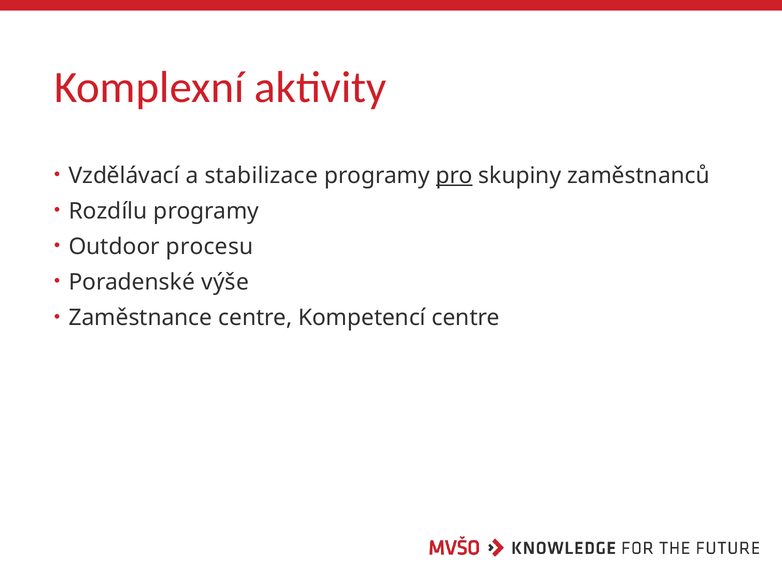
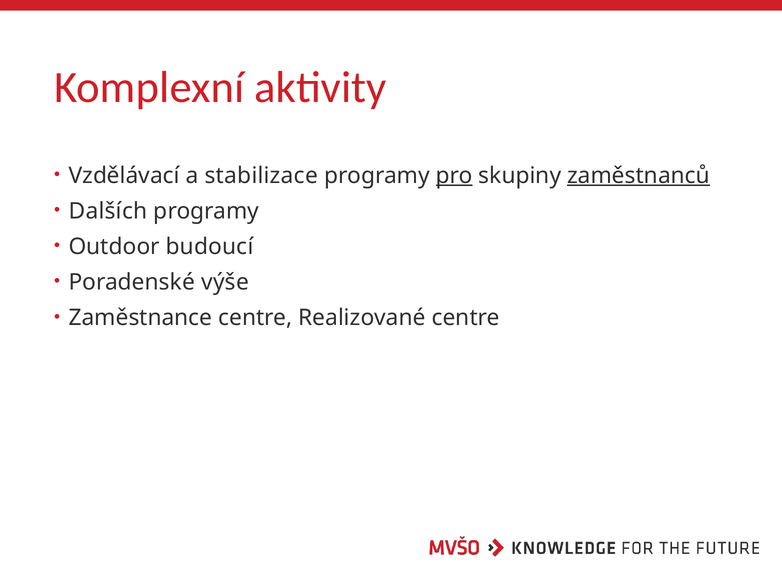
zaměstnanců underline: none -> present
Rozdílu: Rozdílu -> Dalších
procesu: procesu -> budoucí
Kompetencí: Kompetencí -> Realizované
